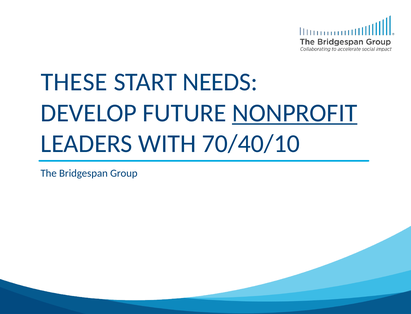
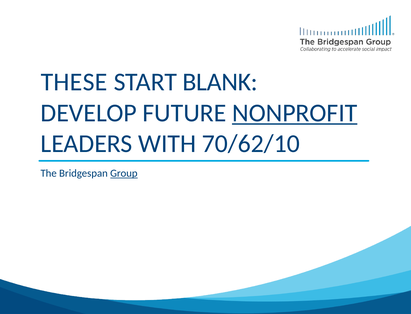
NEEDS: NEEDS -> BLANK
70/40/10: 70/40/10 -> 70/62/10
Group underline: none -> present
